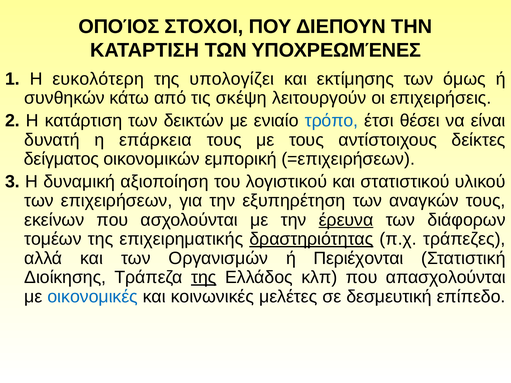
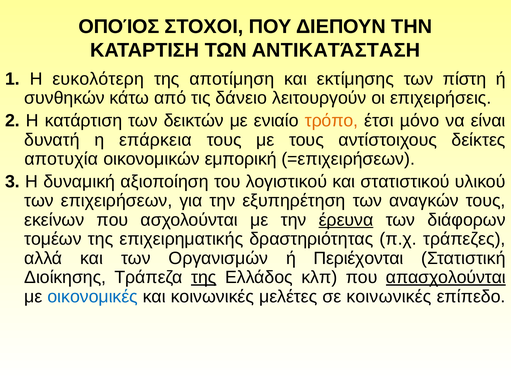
ΥΠΟΧΡΕΩΜΈΝΕΣ: ΥΠΟΧΡΕΩΜΈΝΕΣ -> ΑΝΤΙΚΑΤΆΣΤΑΣΗ
υπολογίζει: υπολογίζει -> αποτίμηση
όμως: όμως -> πίστη
σκέψη: σκέψη -> δάνειο
τρόπο colour: blue -> orange
θέσει: θέσει -> µόνο
δείγματος: δείγματος -> αποτυχία
δραστηριότητας underline: present -> none
απασχολούνται underline: none -> present
σε δεσμευτική: δεσμευτική -> κοινωνικές
